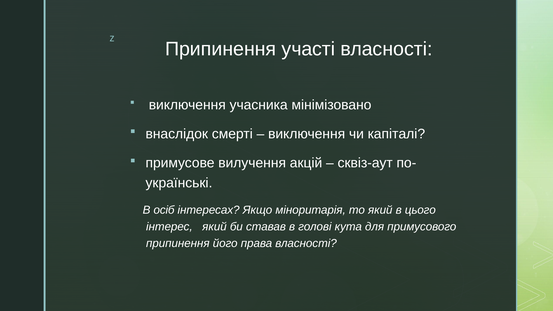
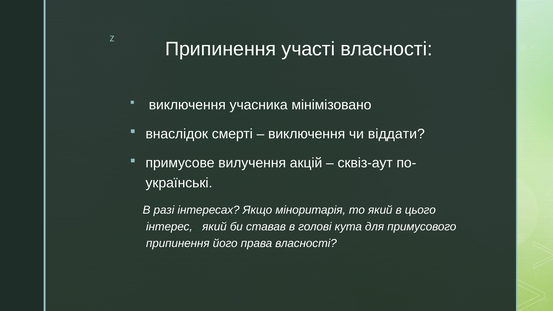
капіталі: капіталі -> віддати
осіб: осіб -> разі
